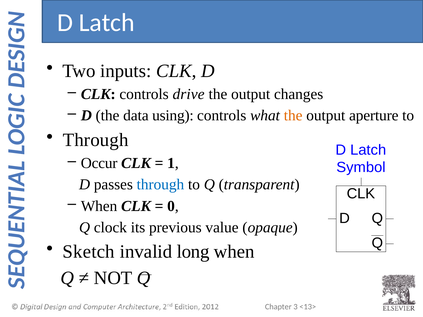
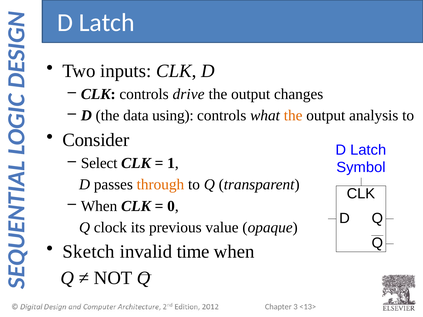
aperture: aperture -> analysis
Through at (96, 140): Through -> Consider
Occur: Occur -> Select
through at (160, 185) colour: blue -> orange
long: long -> time
